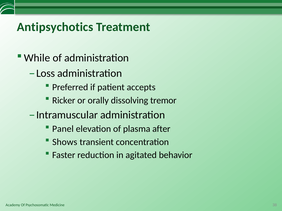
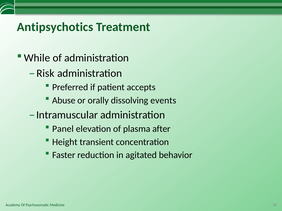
Loss: Loss -> Risk
Ricker: Ricker -> Abuse
tremor: tremor -> events
Shows: Shows -> Height
